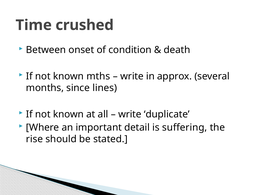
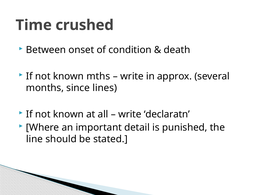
duplicate: duplicate -> declaratn
suffering: suffering -> punished
rise: rise -> line
